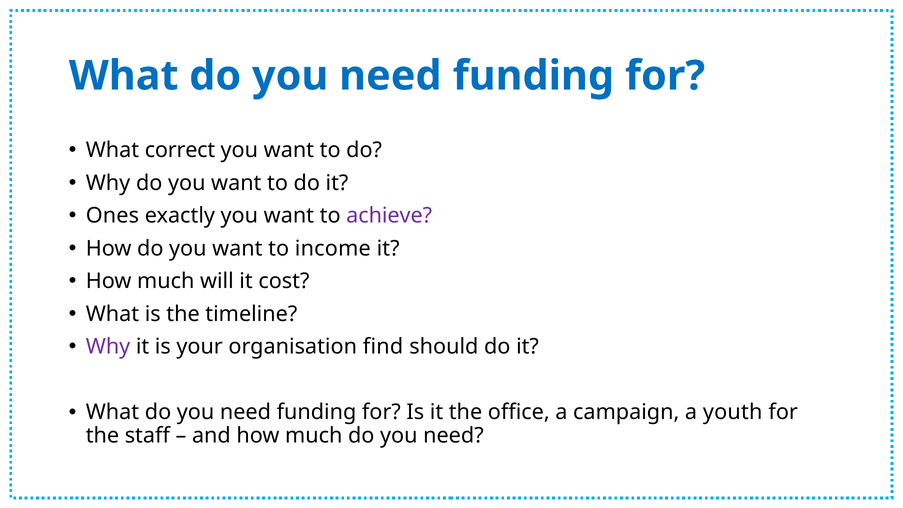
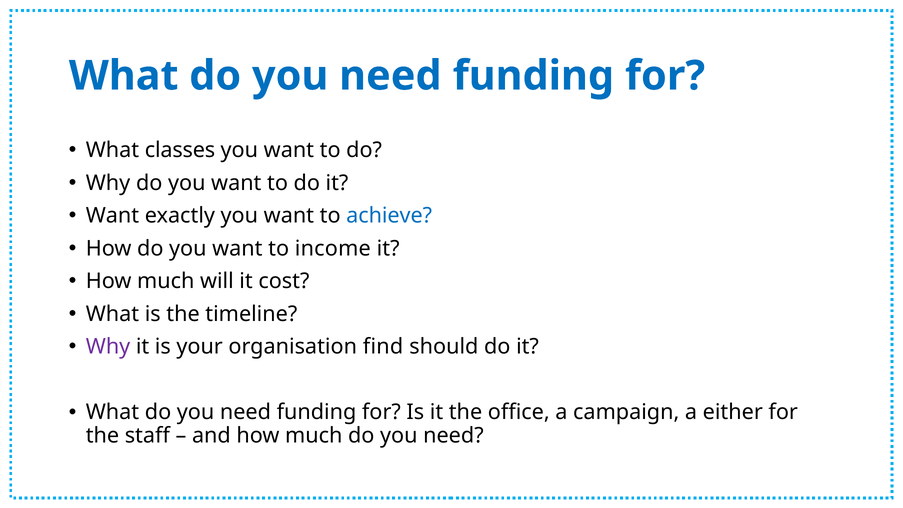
correct: correct -> classes
Ones at (112, 216): Ones -> Want
achieve colour: purple -> blue
youth: youth -> either
